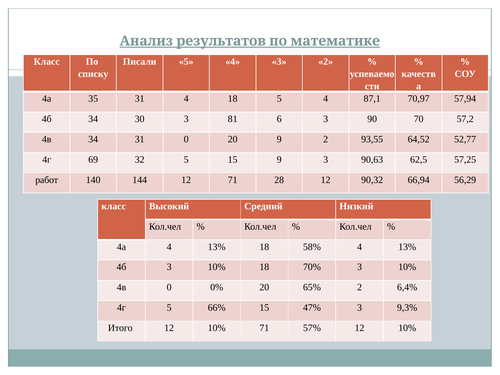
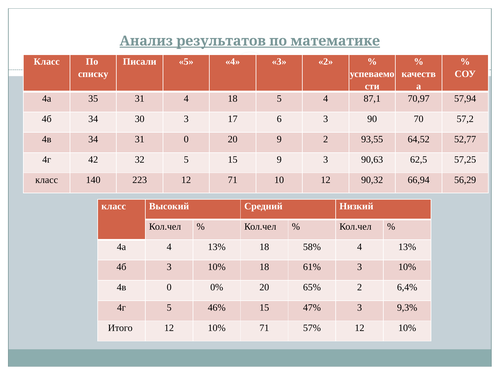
81: 81 -> 17
69: 69 -> 42
работ at (47, 180): работ -> класс
144: 144 -> 223
28: 28 -> 10
70%: 70% -> 61%
66%: 66% -> 46%
